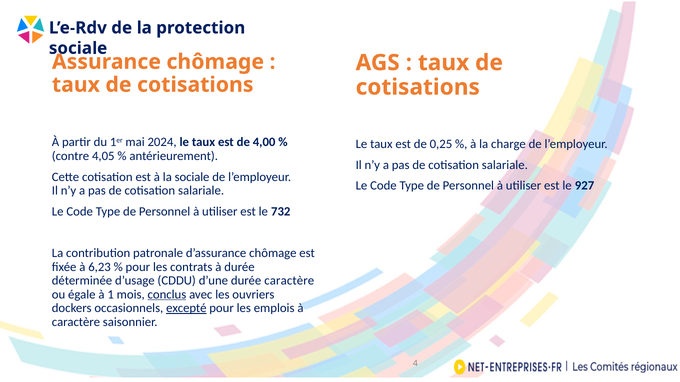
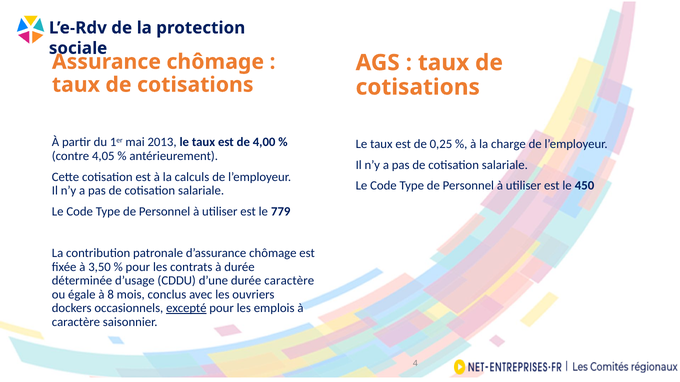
2024: 2024 -> 2013
la sociale: sociale -> calculs
927: 927 -> 450
732: 732 -> 779
6,23: 6,23 -> 3,50
1: 1 -> 8
conclus underline: present -> none
